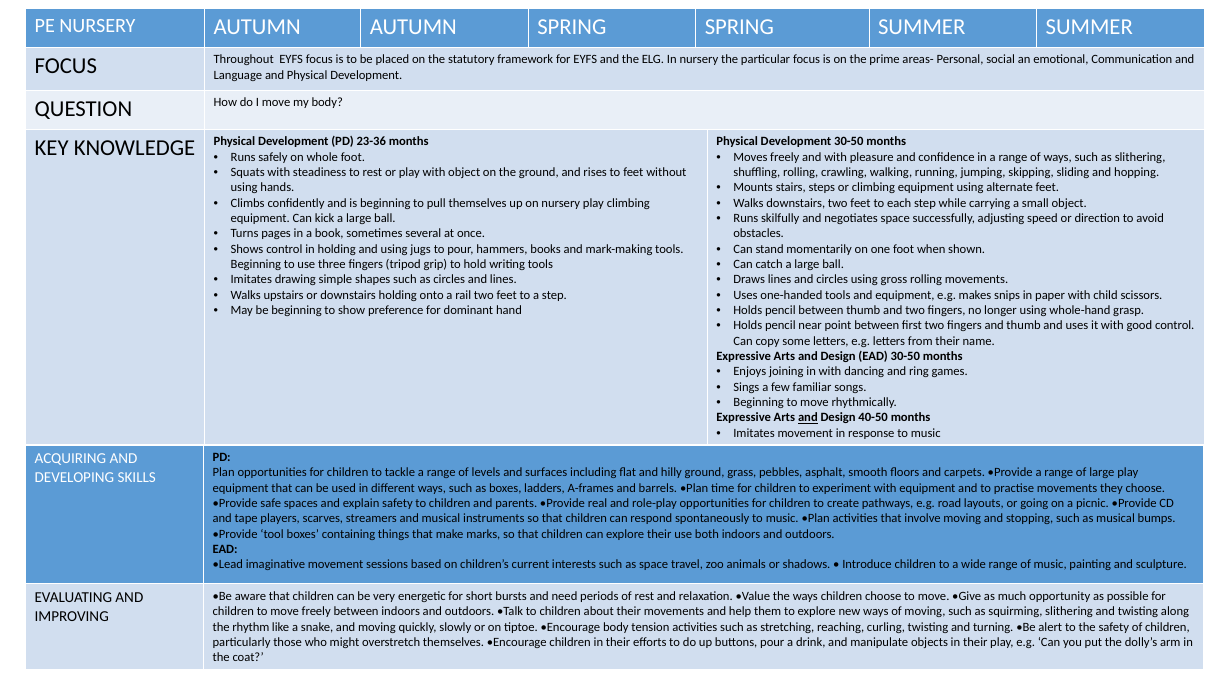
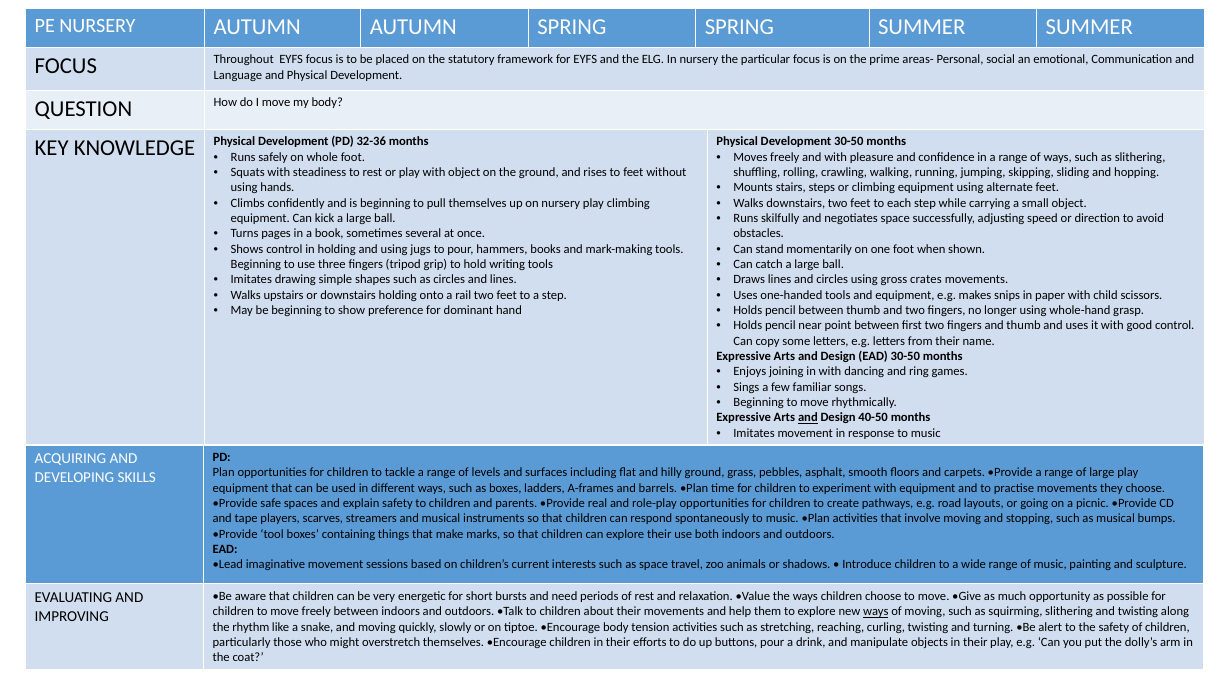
23-36: 23-36 -> 32-36
gross rolling: rolling -> crates
ways at (876, 611) underline: none -> present
